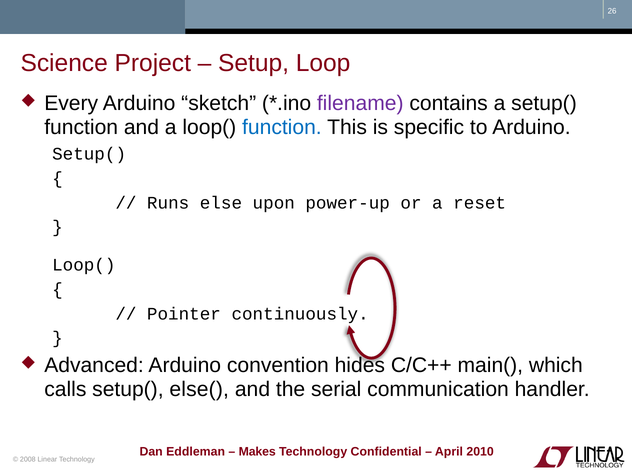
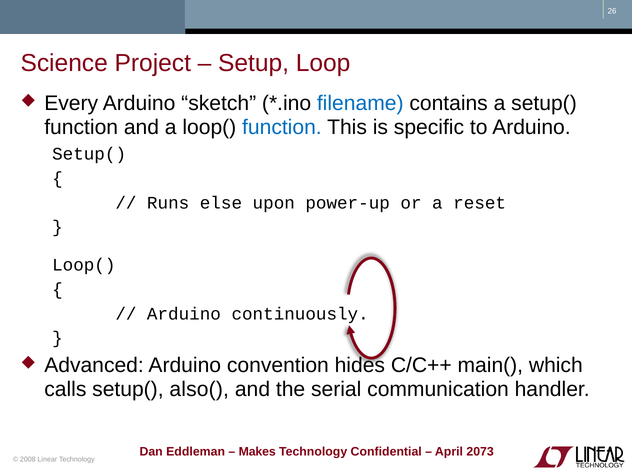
filename colour: purple -> blue
Pointer at (184, 314): Pointer -> Arduino
else(: else( -> also(
2010: 2010 -> 2073
